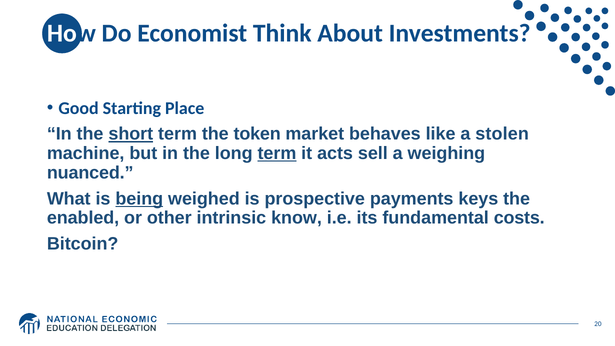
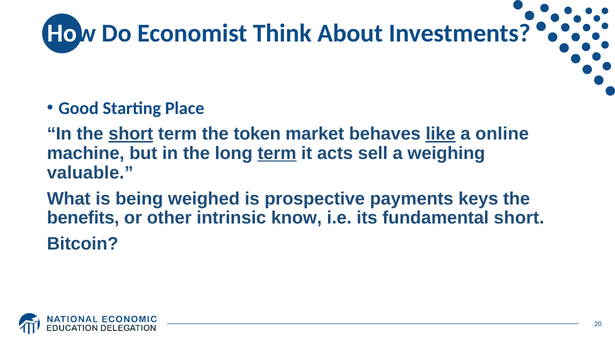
like underline: none -> present
stolen: stolen -> online
nuanced: nuanced -> valuable
being underline: present -> none
enabled: enabled -> benefits
fundamental costs: costs -> short
